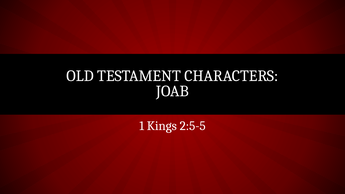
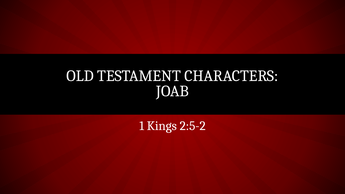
2:5-5: 2:5-5 -> 2:5-2
